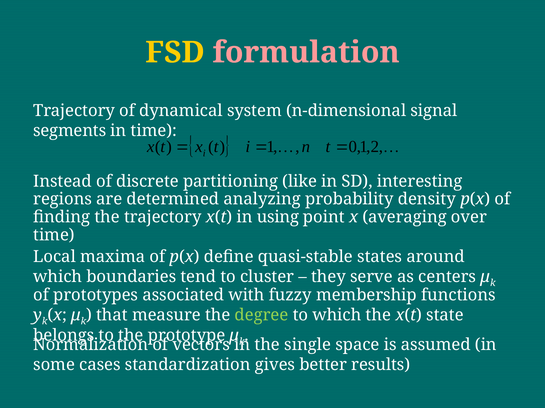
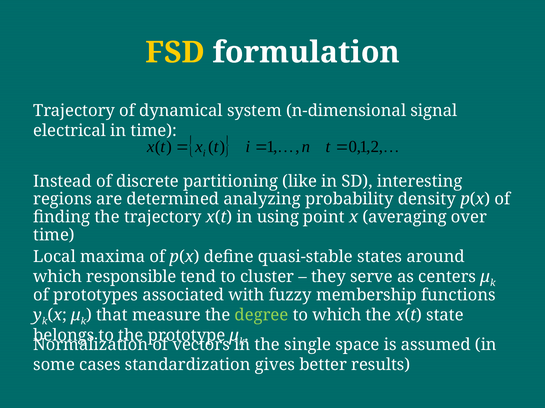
formulation colour: pink -> white
segments: segments -> electrical
boundaries: boundaries -> responsible
